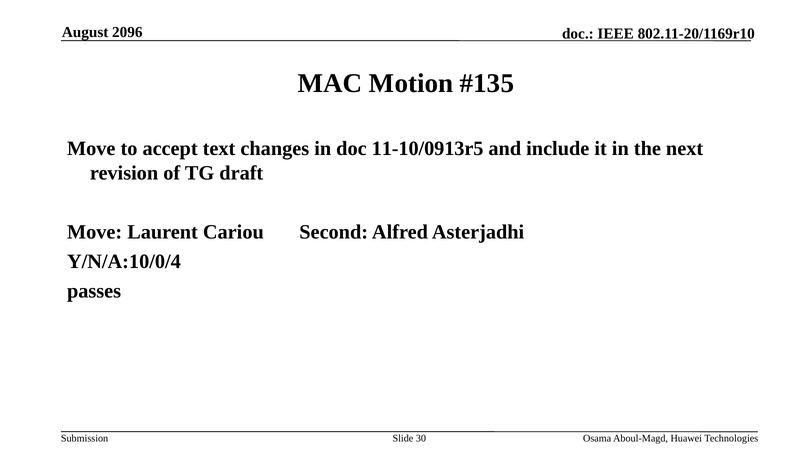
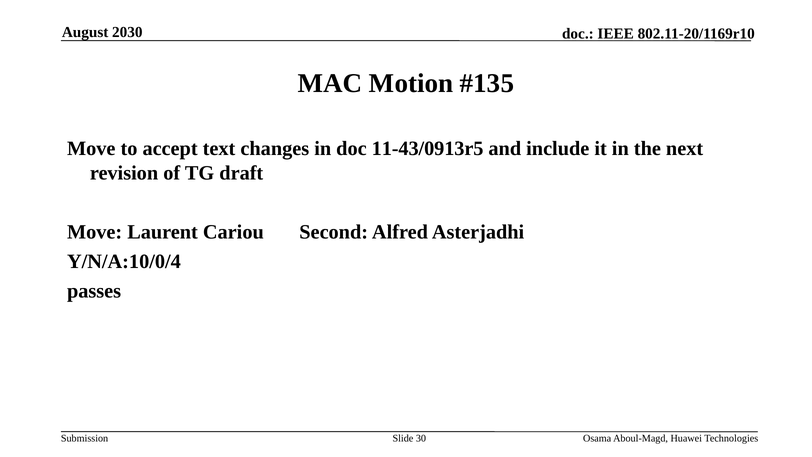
2096: 2096 -> 2030
11-10/0913r5: 11-10/0913r5 -> 11-43/0913r5
